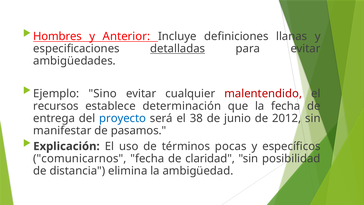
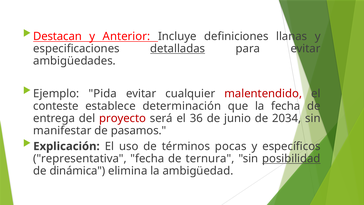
Hombres: Hombres -> Destacan
Sino: Sino -> Pida
recursos: recursos -> conteste
proyecto colour: blue -> red
38: 38 -> 36
2012: 2012 -> 2034
comunicarnos: comunicarnos -> representativa
claridad: claridad -> ternura
posibilidad underline: none -> present
distancia: distancia -> dinámica
